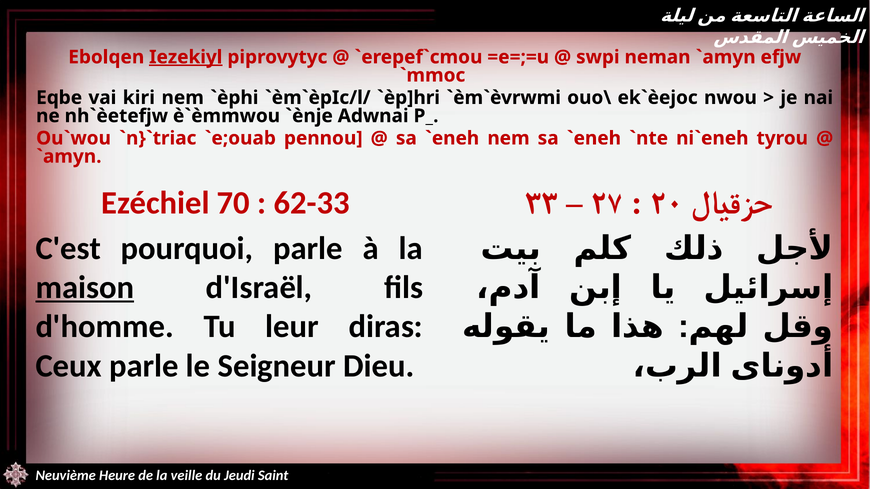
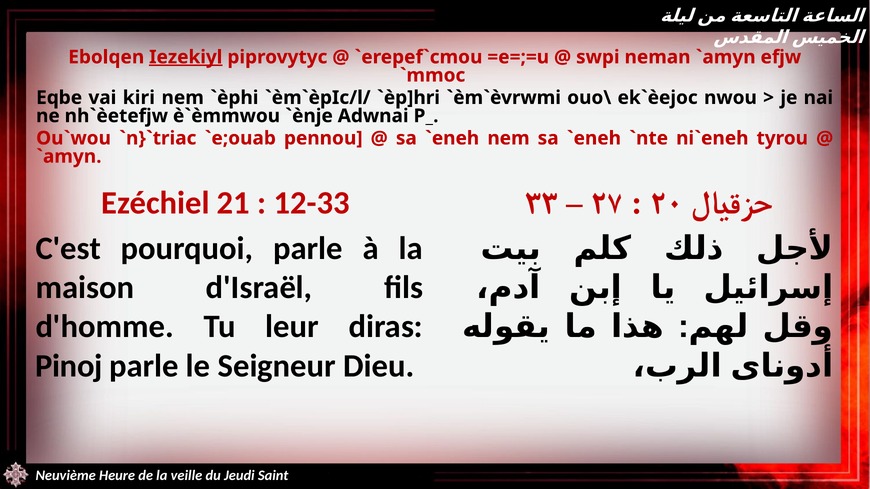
70: 70 -> 21
62-33: 62-33 -> 12-33
maison underline: present -> none
Ceux: Ceux -> Pinoj
